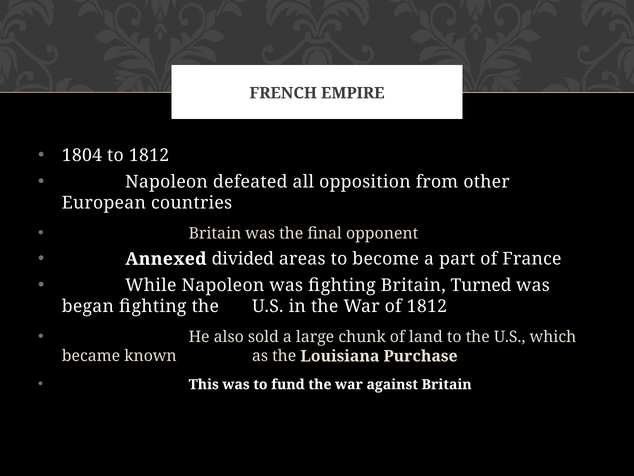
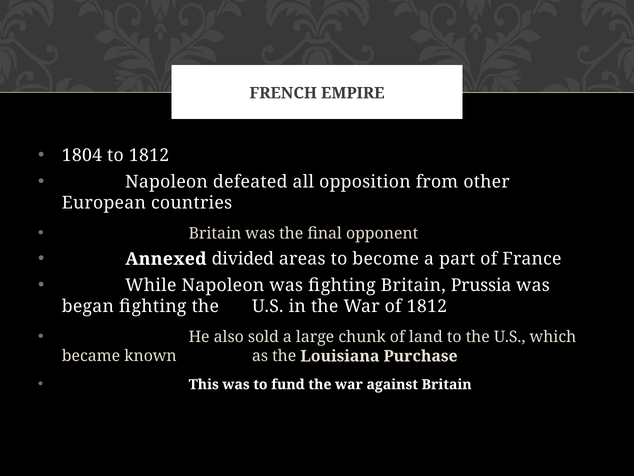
Turned: Turned -> Prussia
